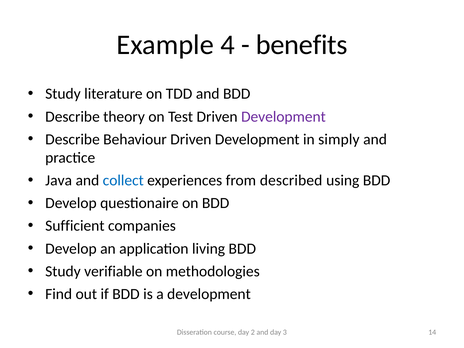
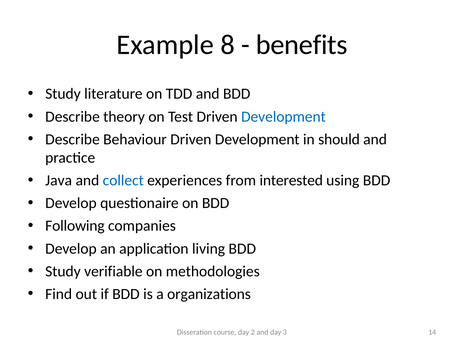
4: 4 -> 8
Development at (283, 117) colour: purple -> blue
simply: simply -> should
described: described -> interested
Sufficient: Sufficient -> Following
a development: development -> organizations
